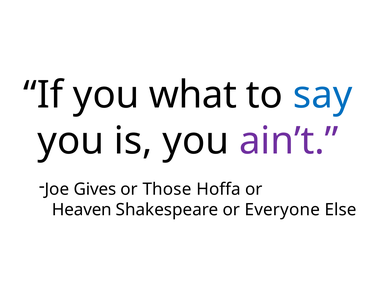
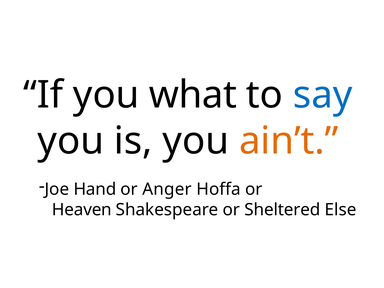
ain’t colour: purple -> orange
Gives: Gives -> Hand
Those: Those -> Anger
Everyone: Everyone -> Sheltered
